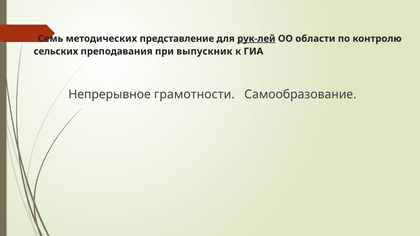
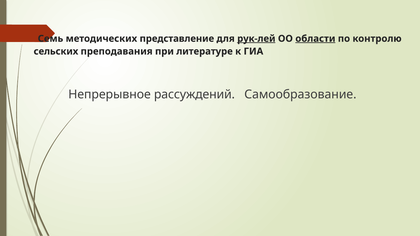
области underline: none -> present
выпускник: выпускник -> литературе
грамотности: грамотности -> рассуждений
